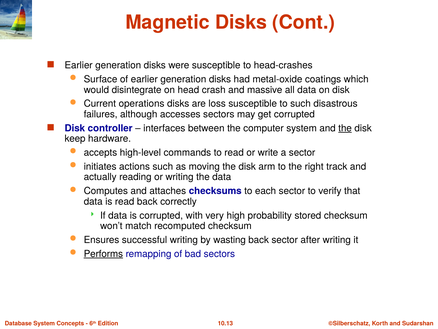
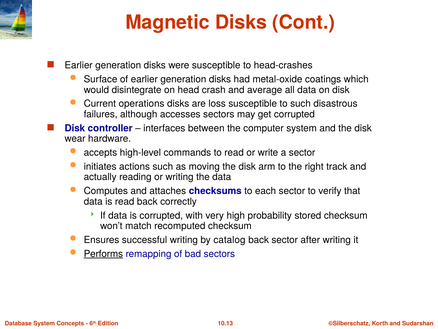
massive: massive -> average
the at (345, 128) underline: present -> none
keep: keep -> wear
wasting: wasting -> catalog
